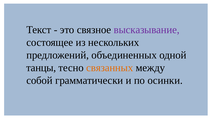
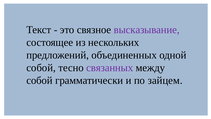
танцы at (41, 68): танцы -> собой
связанных colour: orange -> purple
осинки: осинки -> зайцем
